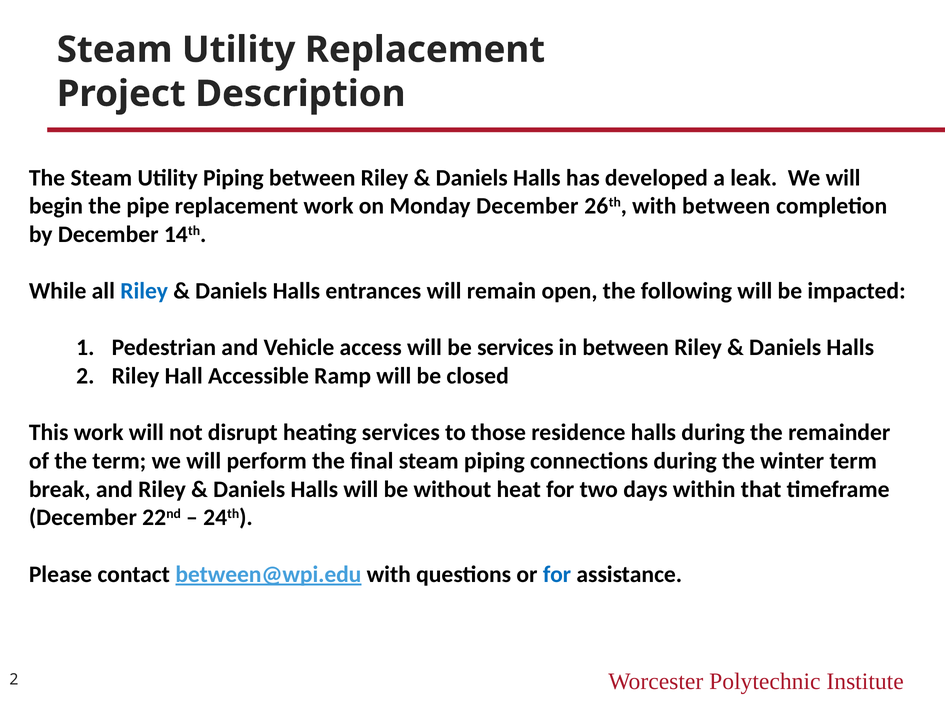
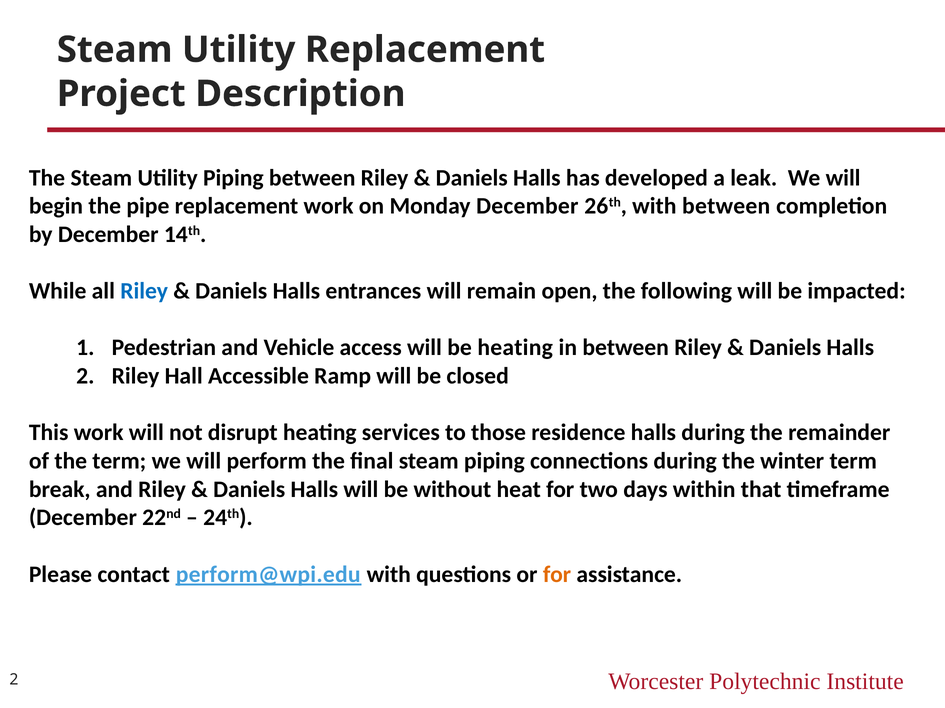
be services: services -> heating
between@wpi.edu: between@wpi.edu -> perform@wpi.edu
for at (557, 575) colour: blue -> orange
